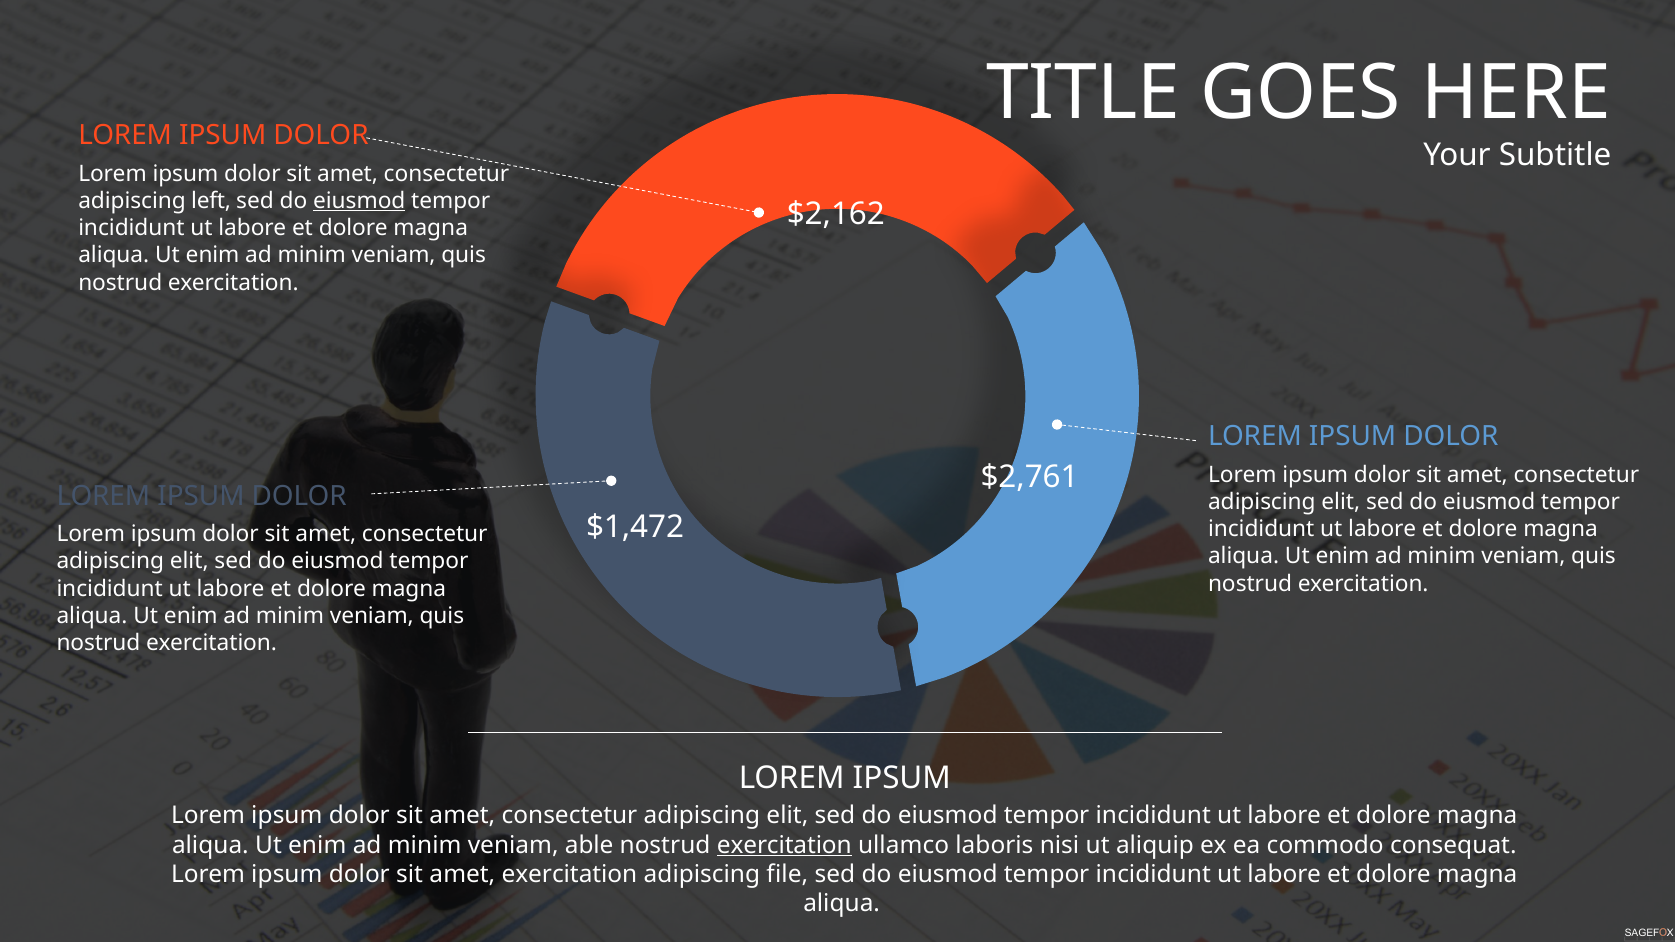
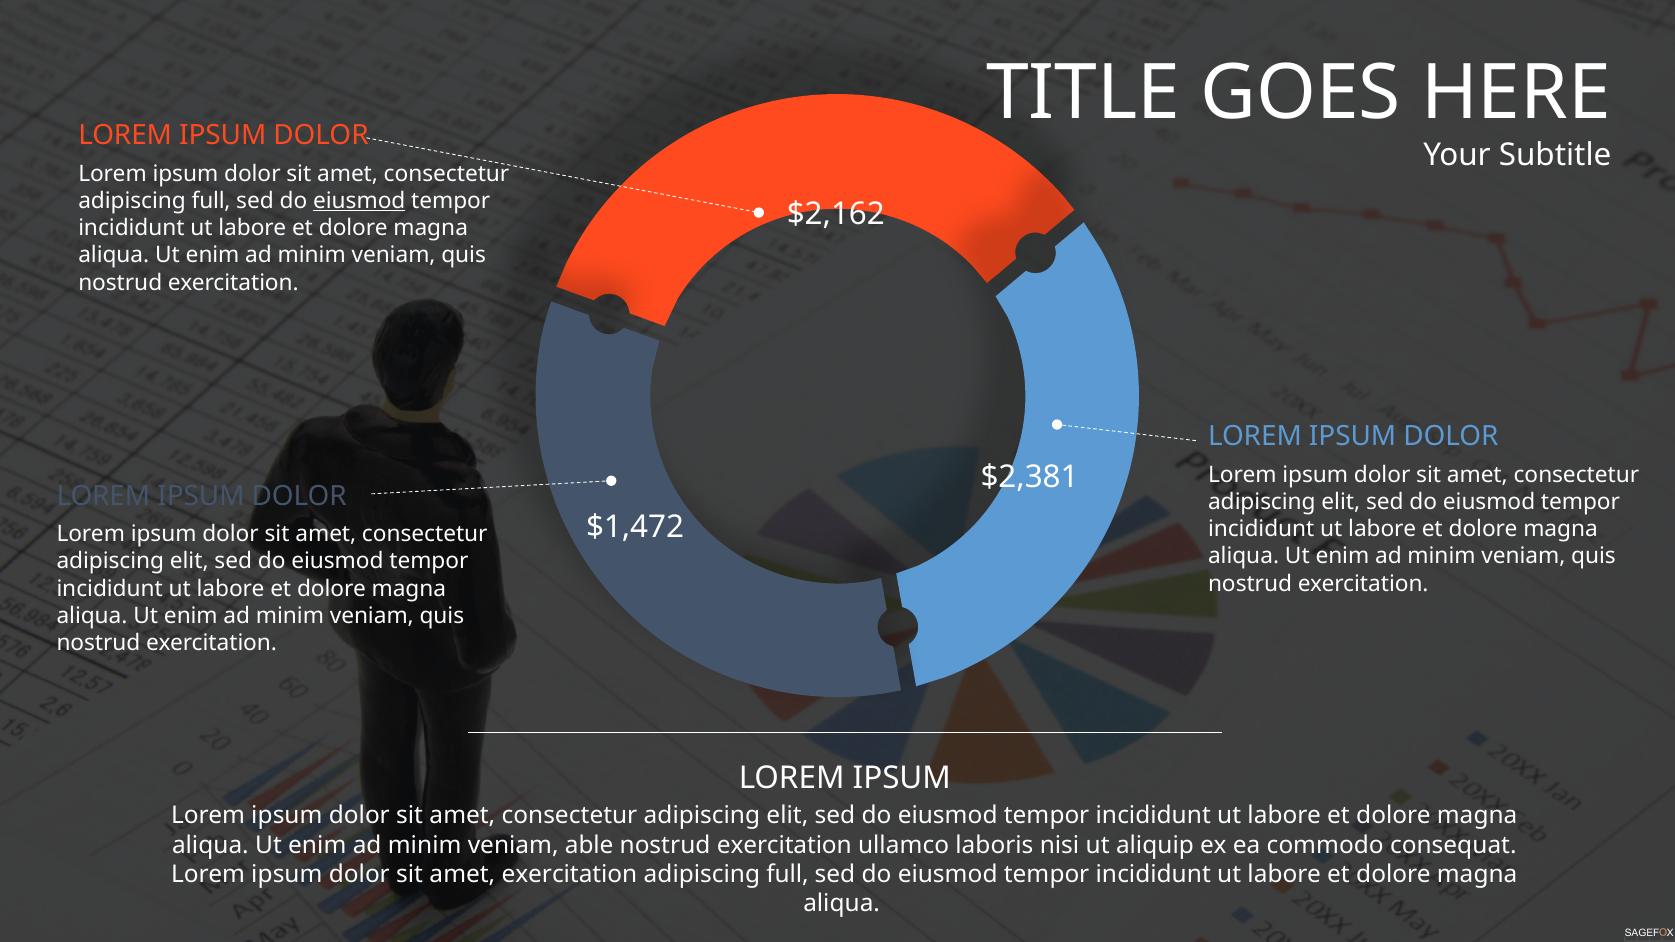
left at (211, 201): left -> full
$2,761: $2,761 -> $2,381
exercitation at (784, 845) underline: present -> none
file at (787, 875): file -> full
